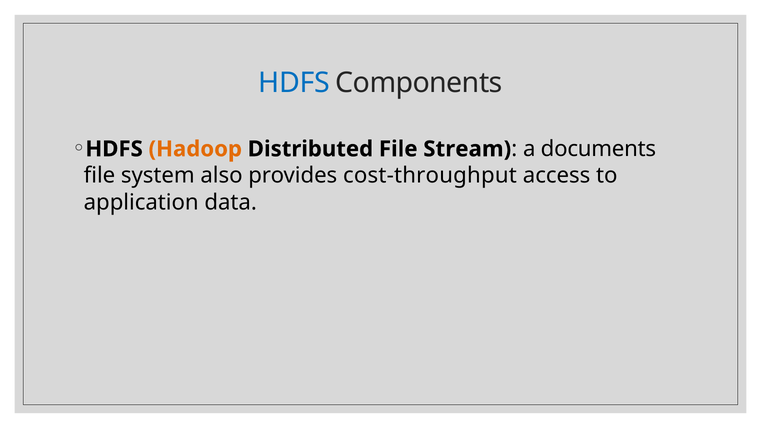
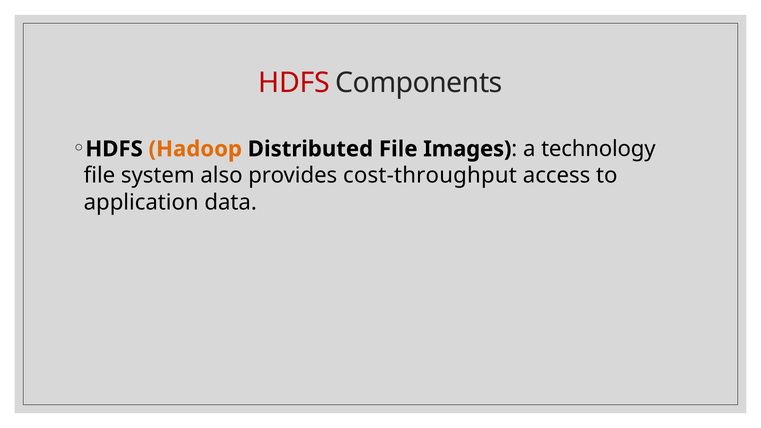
HDFS at (294, 83) colour: blue -> red
Stream: Stream -> Images
documents: documents -> technology
